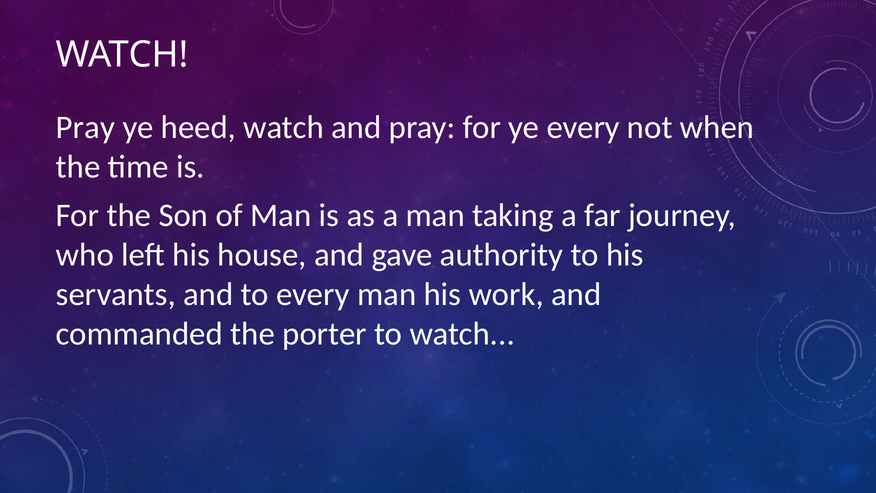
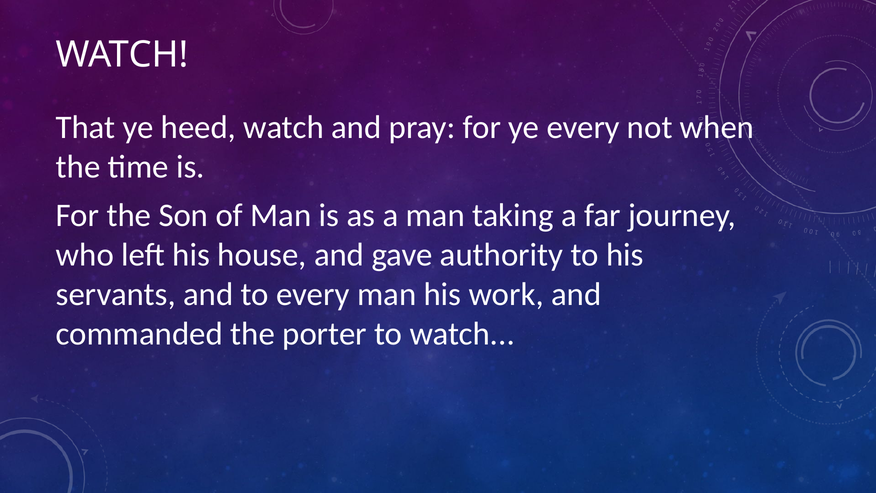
Pray at (85, 127): Pray -> That
